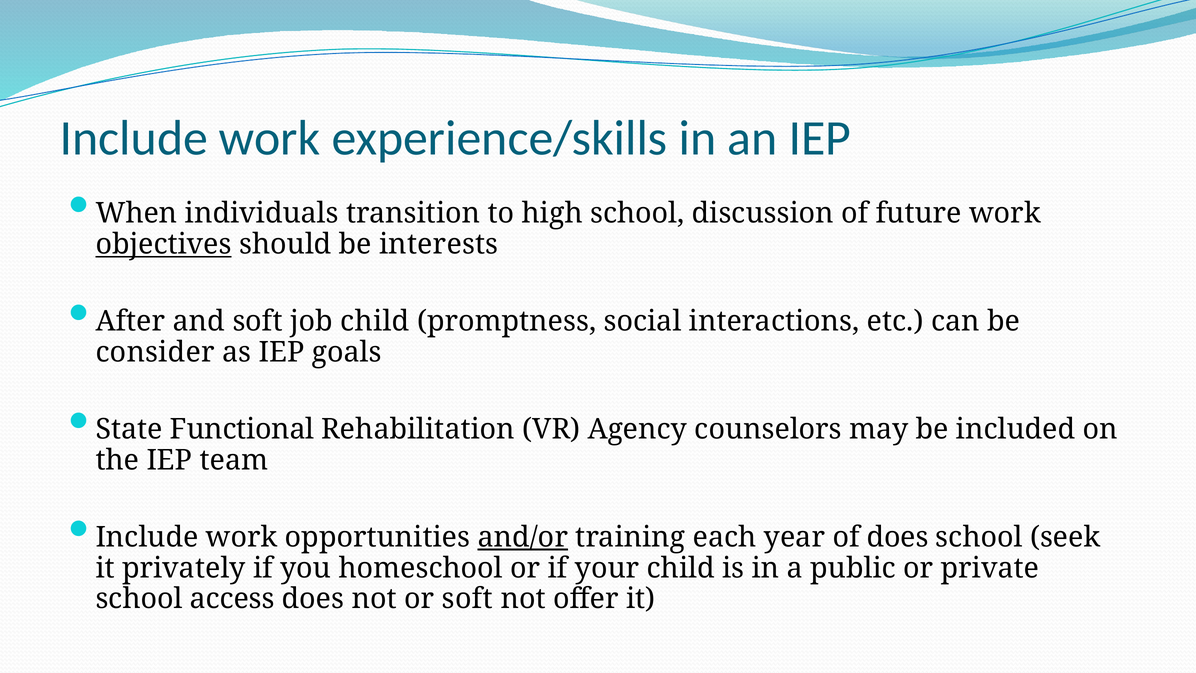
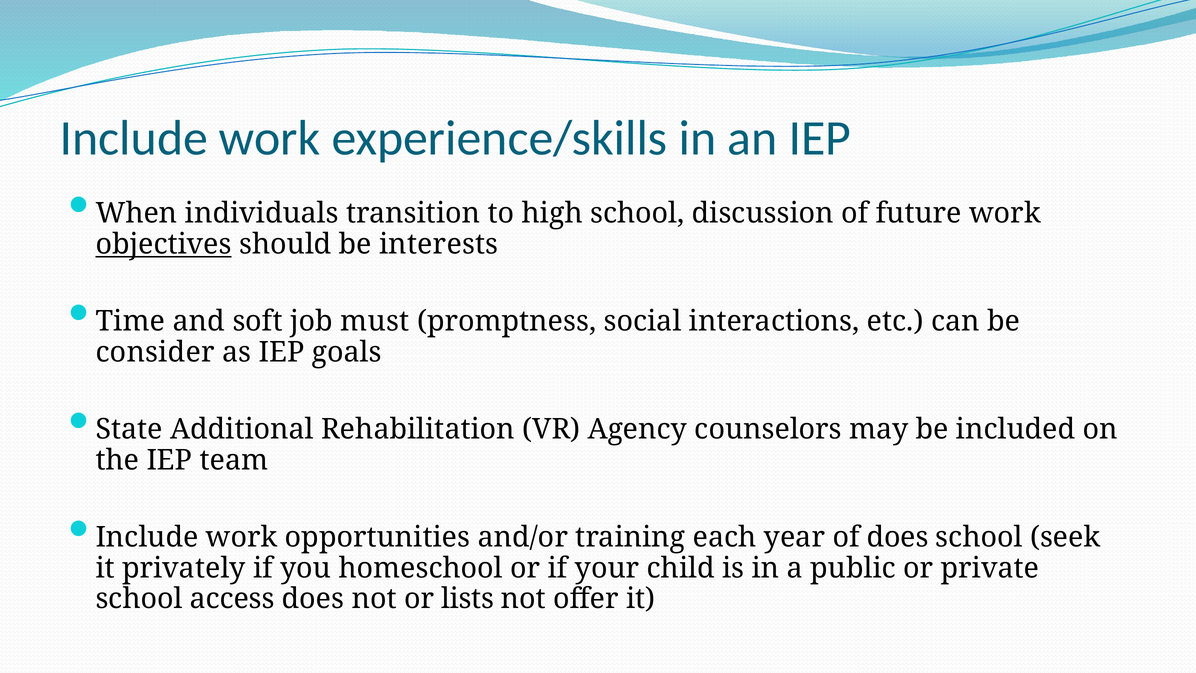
After: After -> Time
job child: child -> must
Functional: Functional -> Additional
and/or underline: present -> none
or soft: soft -> lists
